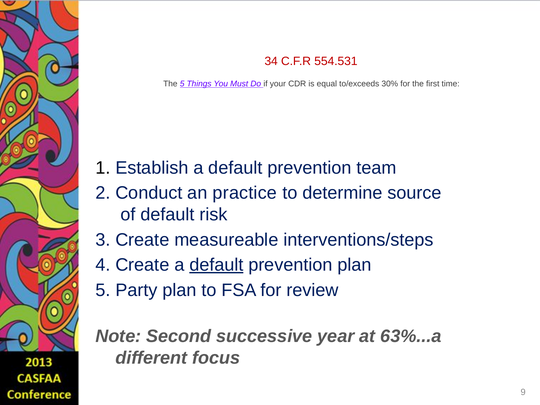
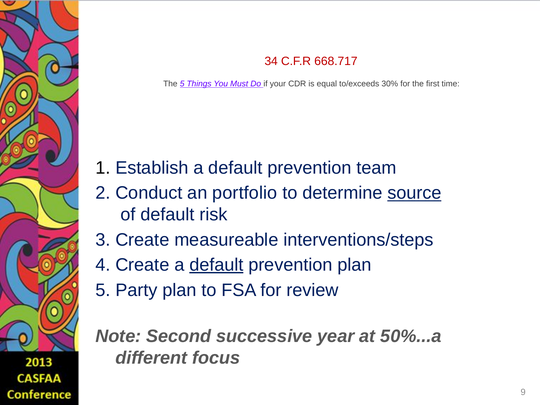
554.531: 554.531 -> 668.717
practice: practice -> portfolio
source underline: none -> present
63%...a: 63%...a -> 50%...a
